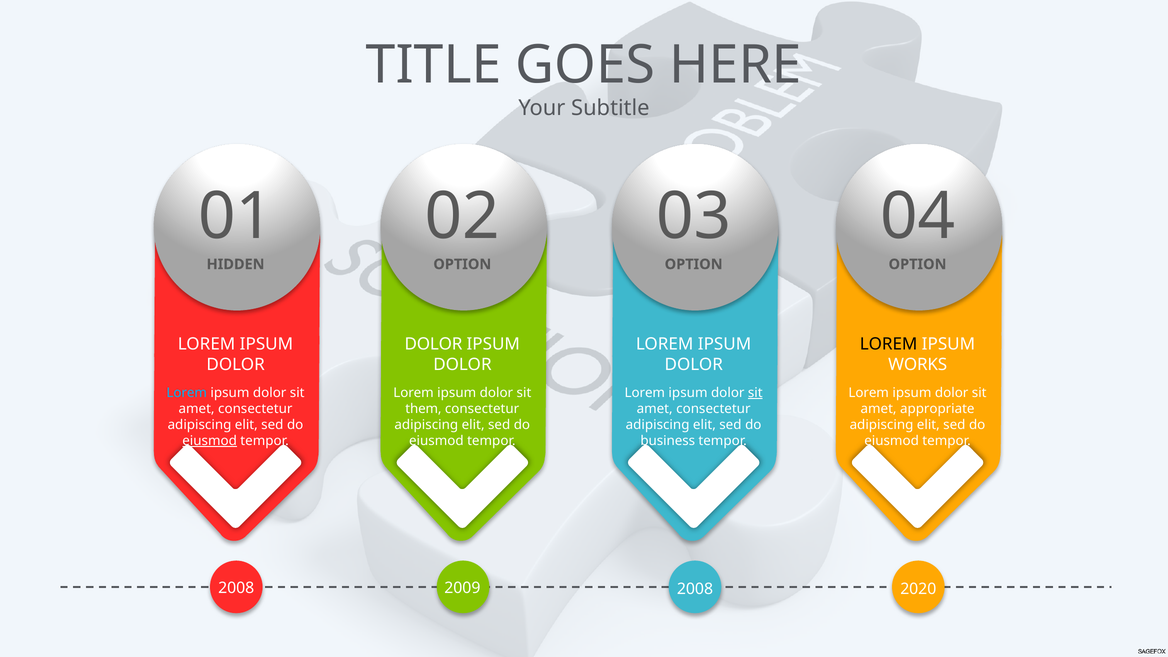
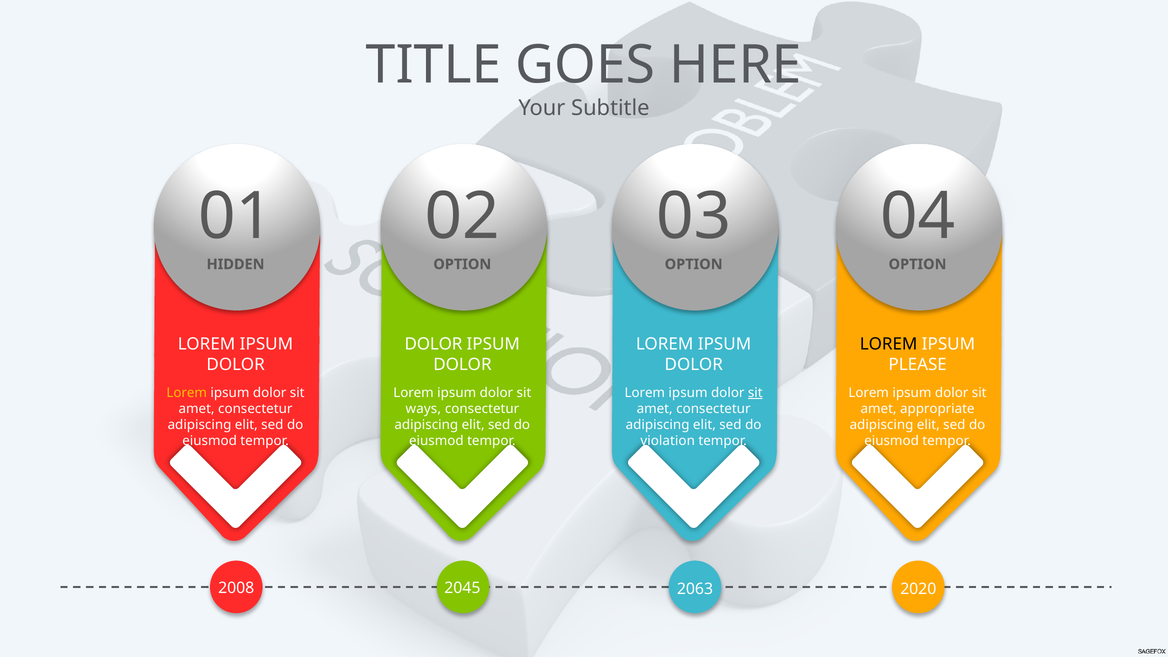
WORKS: WORKS -> PLEASE
Lorem at (187, 393) colour: light blue -> yellow
them: them -> ways
eiusmod at (210, 441) underline: present -> none
business: business -> violation
2009: 2009 -> 2045
2008 at (695, 589): 2008 -> 2063
